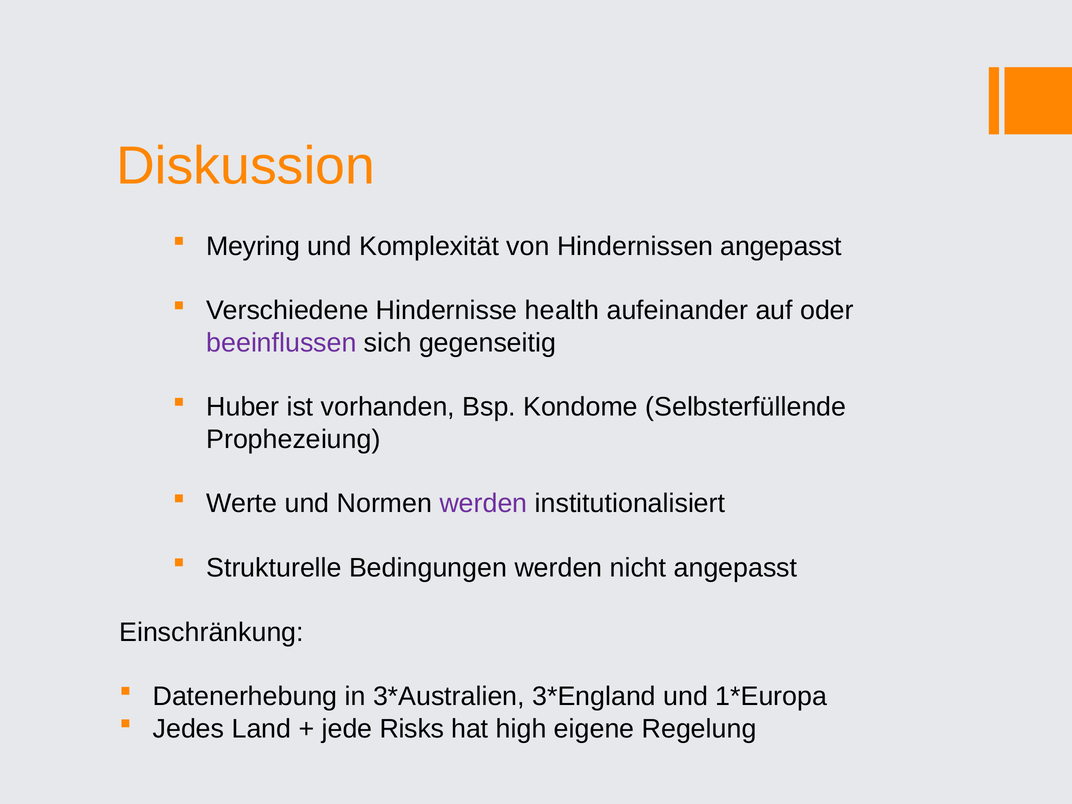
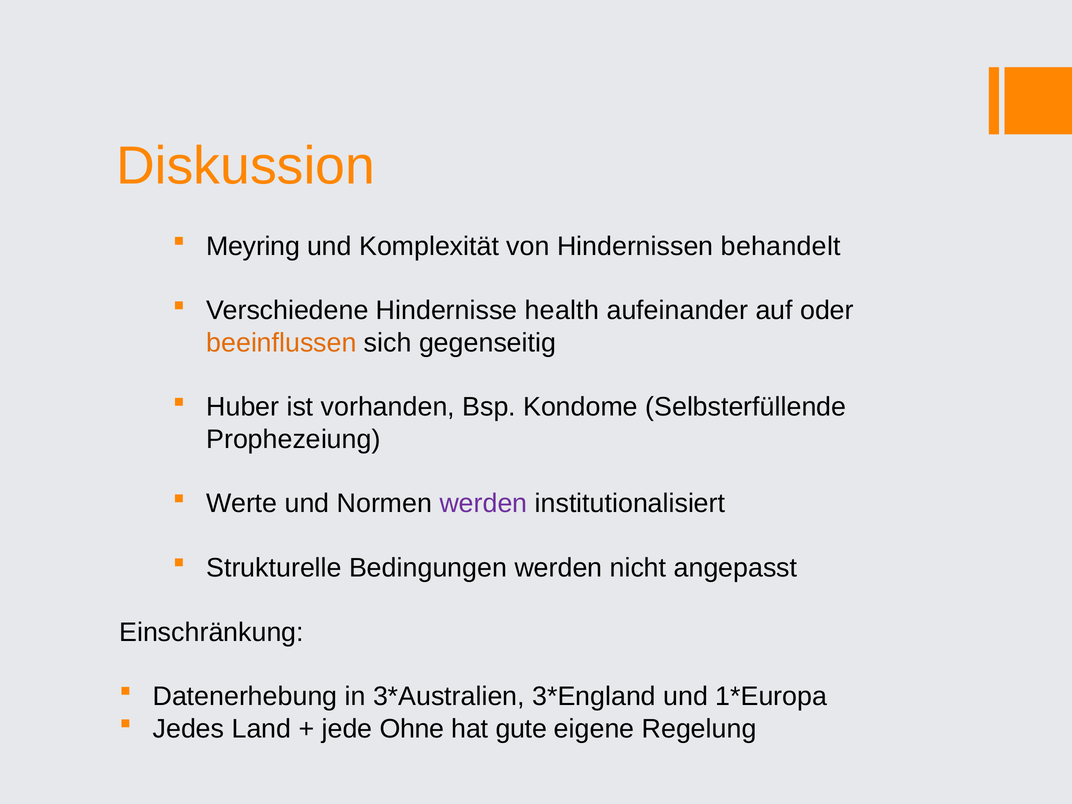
Hindernissen angepasst: angepasst -> behandelt
beeinflussen colour: purple -> orange
Risks: Risks -> Ohne
high: high -> gute
